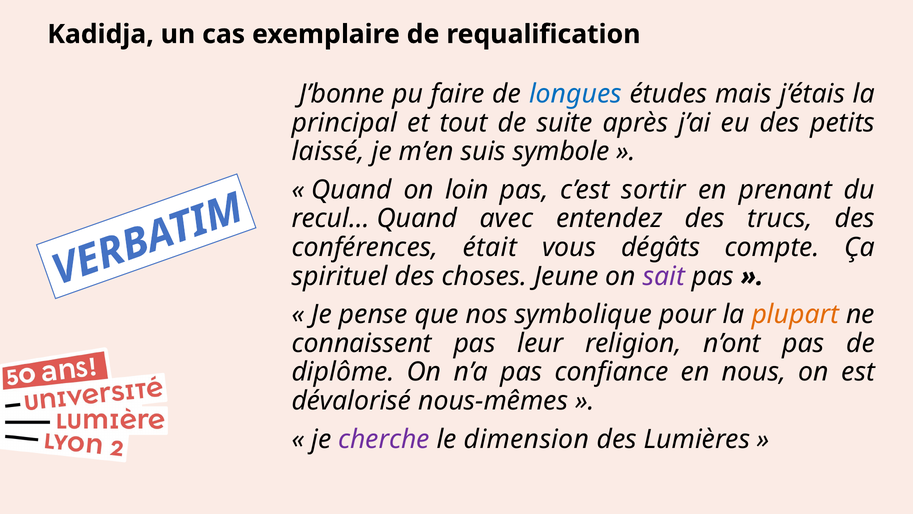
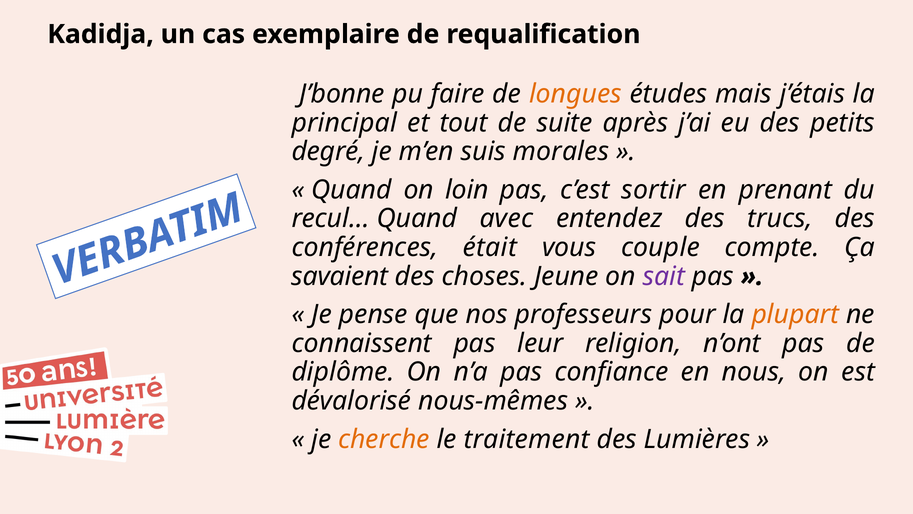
longues colour: blue -> orange
laissé: laissé -> degré
symbole: symbole -> morales
dégâts: dégâts -> couple
spirituel: spirituel -> savaient
symbolique: symbolique -> professeurs
cherche colour: purple -> orange
dimension: dimension -> traitement
